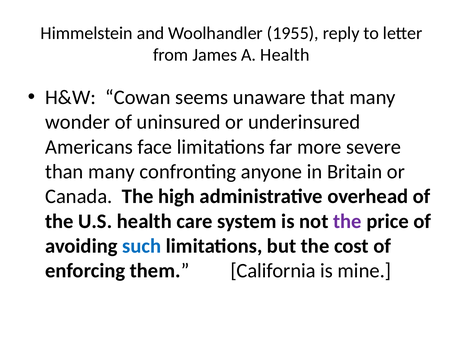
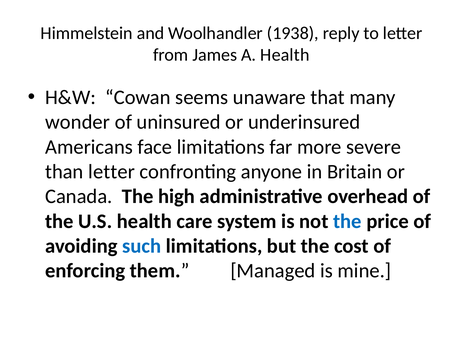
1955: 1955 -> 1938
than many: many -> letter
the at (347, 221) colour: purple -> blue
California: California -> Managed
